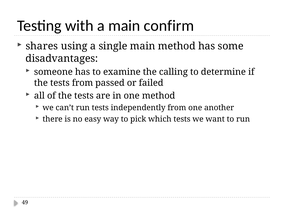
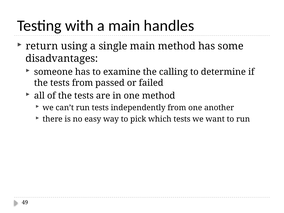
confirm: confirm -> handles
shares: shares -> return
